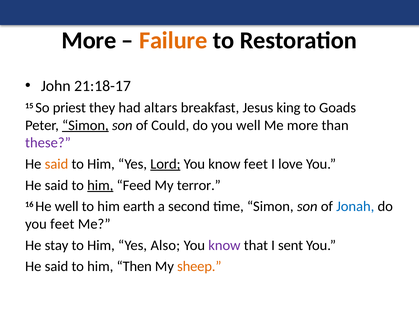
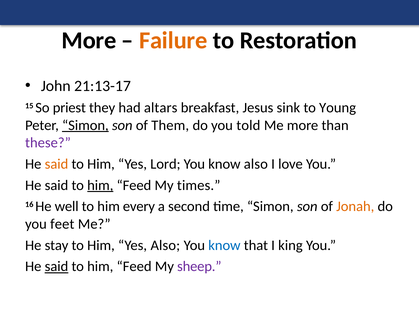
21:18-17: 21:18-17 -> 21:13-17
king: king -> sink
Goads: Goads -> Young
Could: Could -> Them
you well: well -> told
Lord underline: present -> none
know feet: feet -> also
terror: terror -> times
earth: earth -> every
Jonah colour: blue -> orange
know at (224, 245) colour: purple -> blue
sent: sent -> king
said at (56, 267) underline: none -> present
Then at (134, 267): Then -> Feed
sheep colour: orange -> purple
